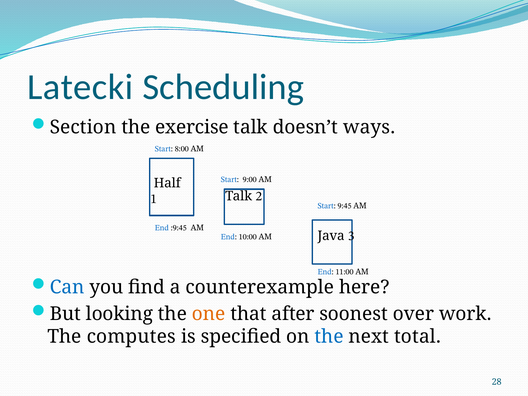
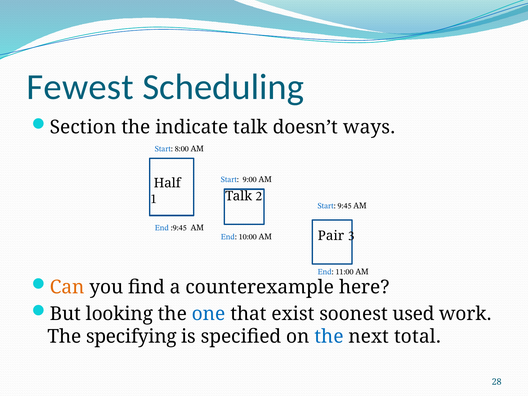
Latecki: Latecki -> Fewest
exercise: exercise -> indicate
Java: Java -> Pair
Can colour: blue -> orange
one colour: orange -> blue
after: after -> exist
over: over -> used
computes: computes -> specifying
